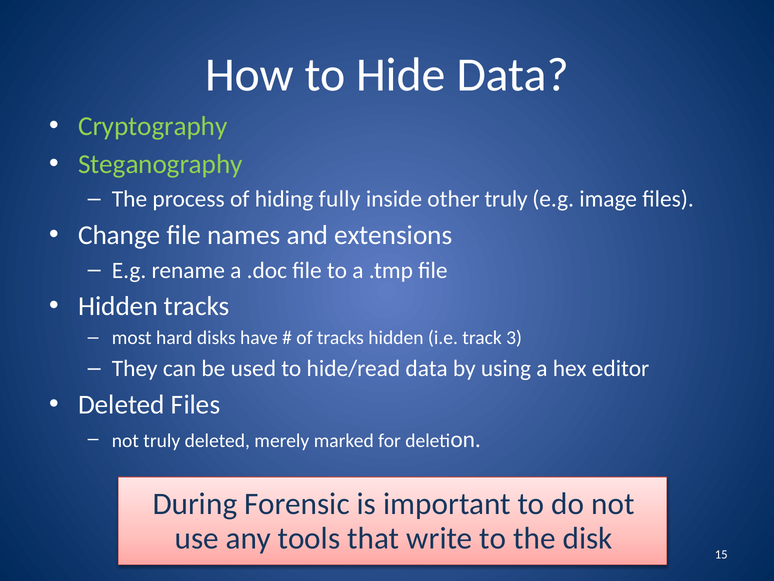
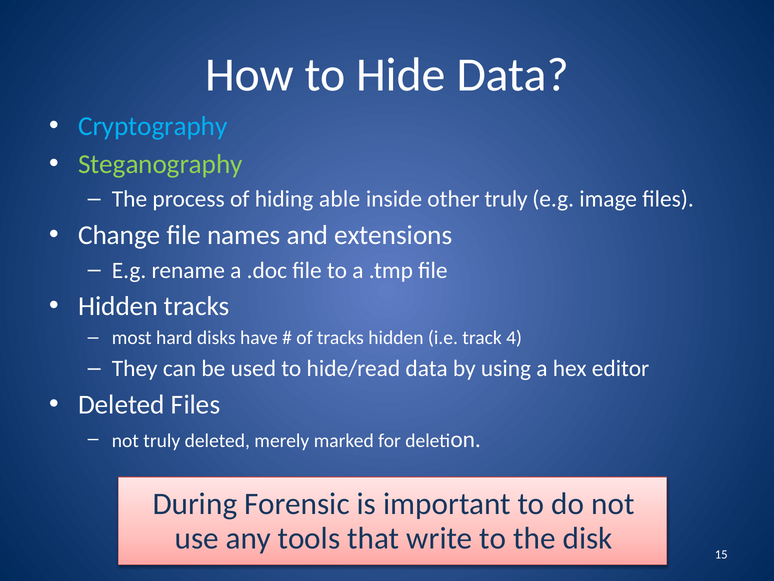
Cryptography colour: light green -> light blue
fully: fully -> able
3: 3 -> 4
